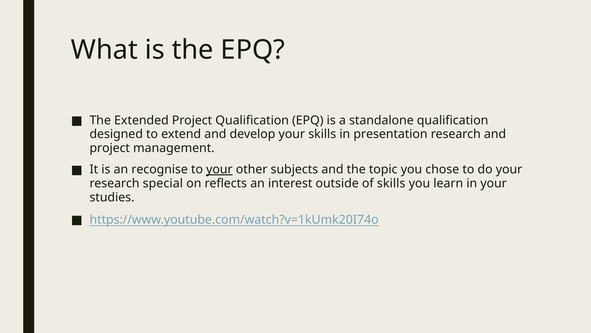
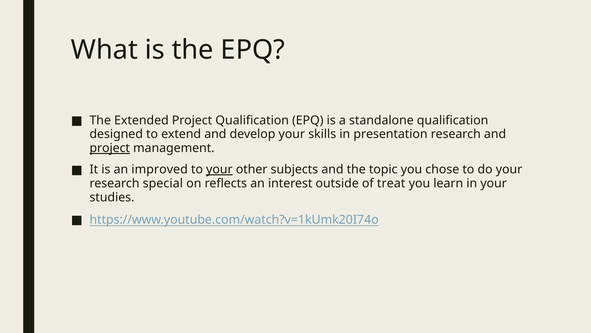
project at (110, 148) underline: none -> present
recognise: recognise -> improved
of skills: skills -> treat
